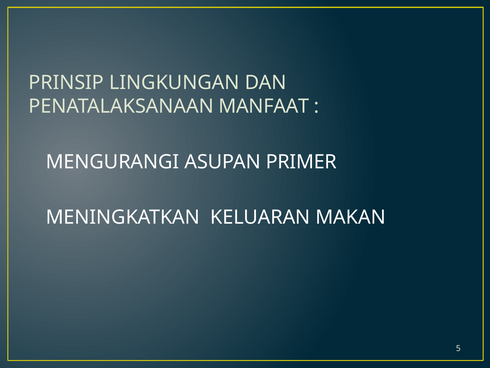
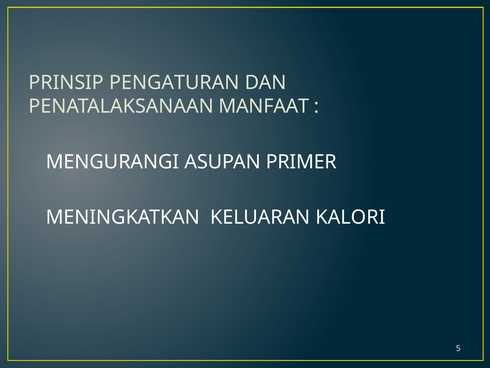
LINGKUNGAN: LINGKUNGAN -> PENGATURAN
MAKAN: MAKAN -> KALORI
